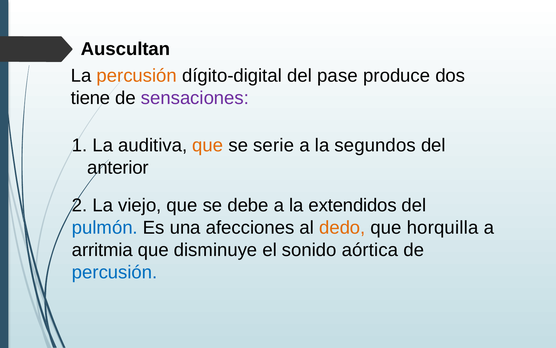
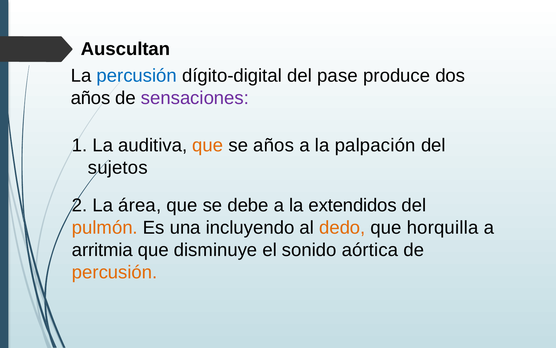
percusión at (137, 76) colour: orange -> blue
tiene at (91, 98): tiene -> años
se serie: serie -> años
segundos: segundos -> palpación
anterior: anterior -> sujetos
viejo: viejo -> área
pulmón colour: blue -> orange
afecciones: afecciones -> incluyendo
percusión at (115, 272) colour: blue -> orange
